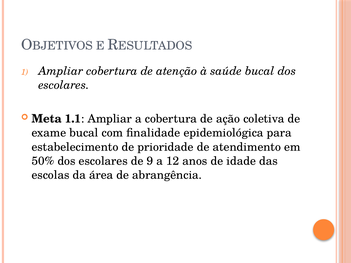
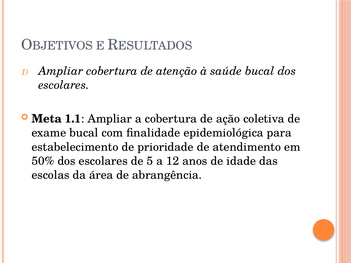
9: 9 -> 5
